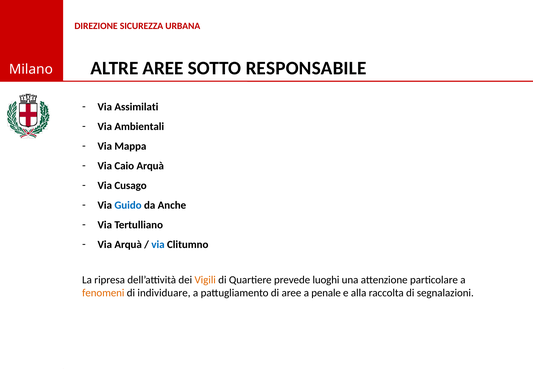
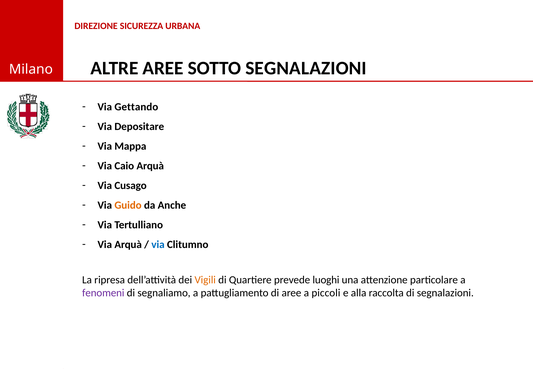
SOTTO RESPONSABILE: RESPONSABILE -> SEGNALAZIONI
Assimilati: Assimilati -> Gettando
Ambientali: Ambientali -> Depositare
Guido colour: blue -> orange
fenomeni colour: orange -> purple
individuare: individuare -> segnaliamo
penale: penale -> piccoli
